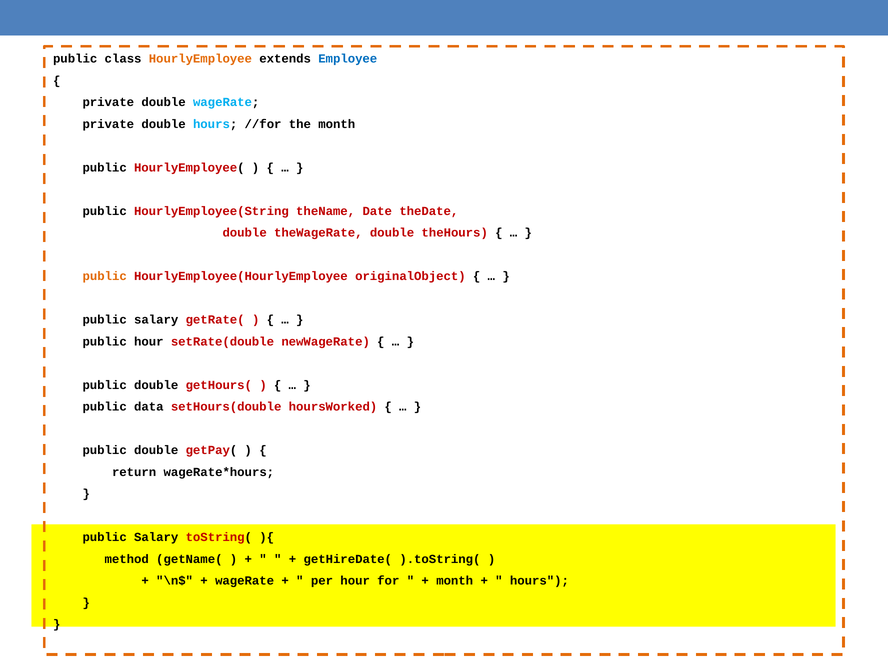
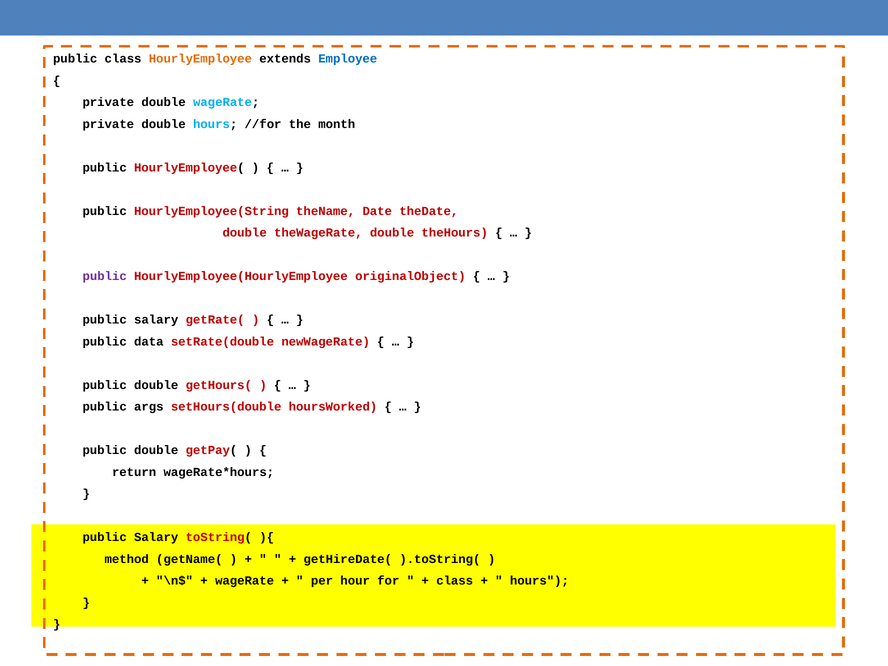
public at (105, 276) colour: orange -> purple
public hour: hour -> data
data: data -> args
month at (455, 581): month -> class
